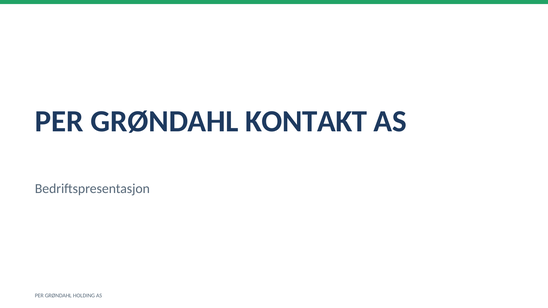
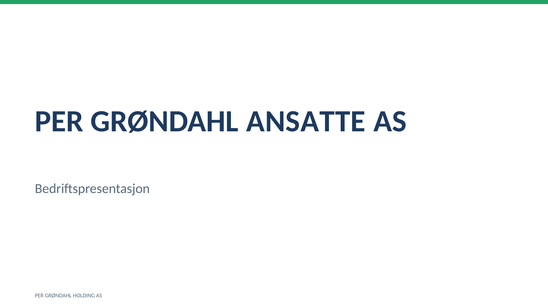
KONTAKT: KONTAKT -> ANSATTE
